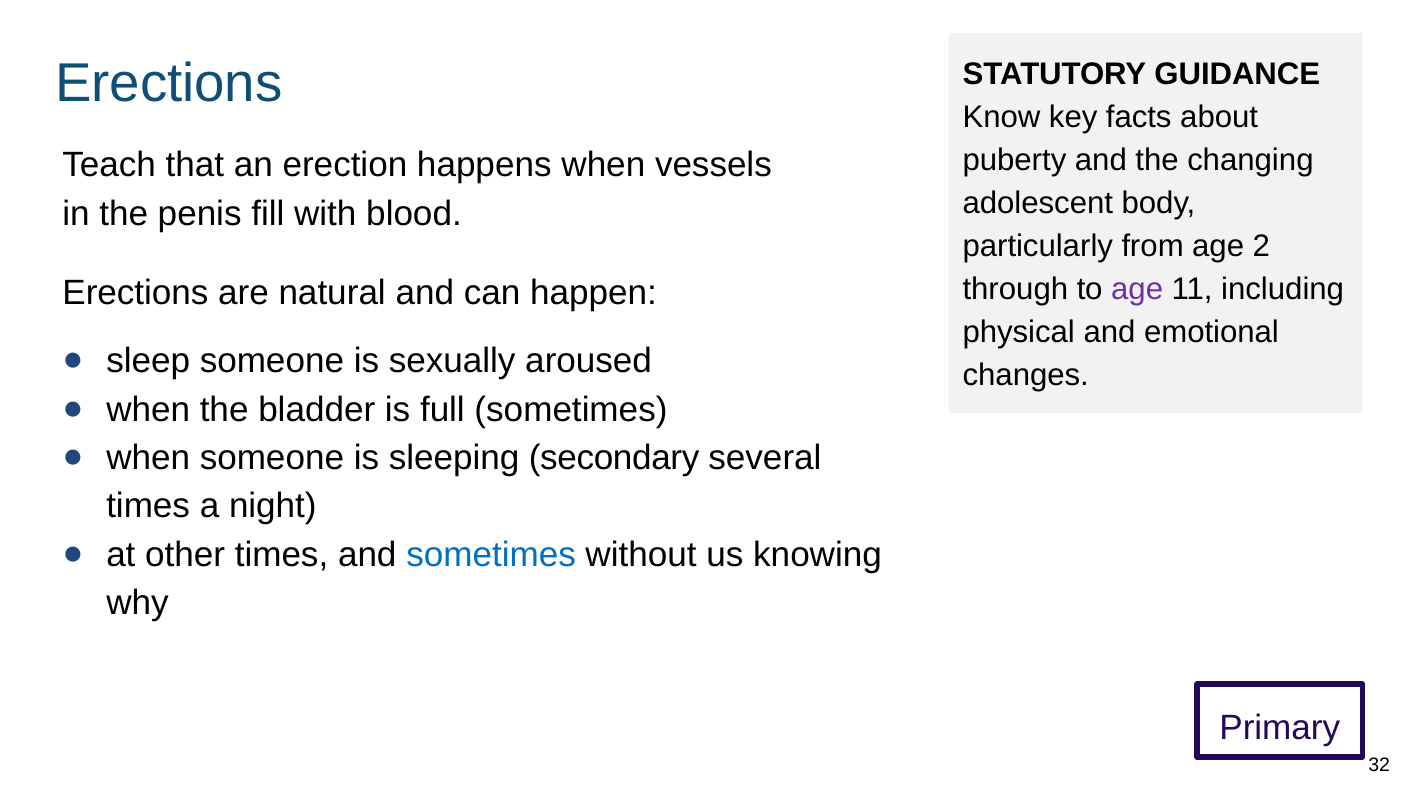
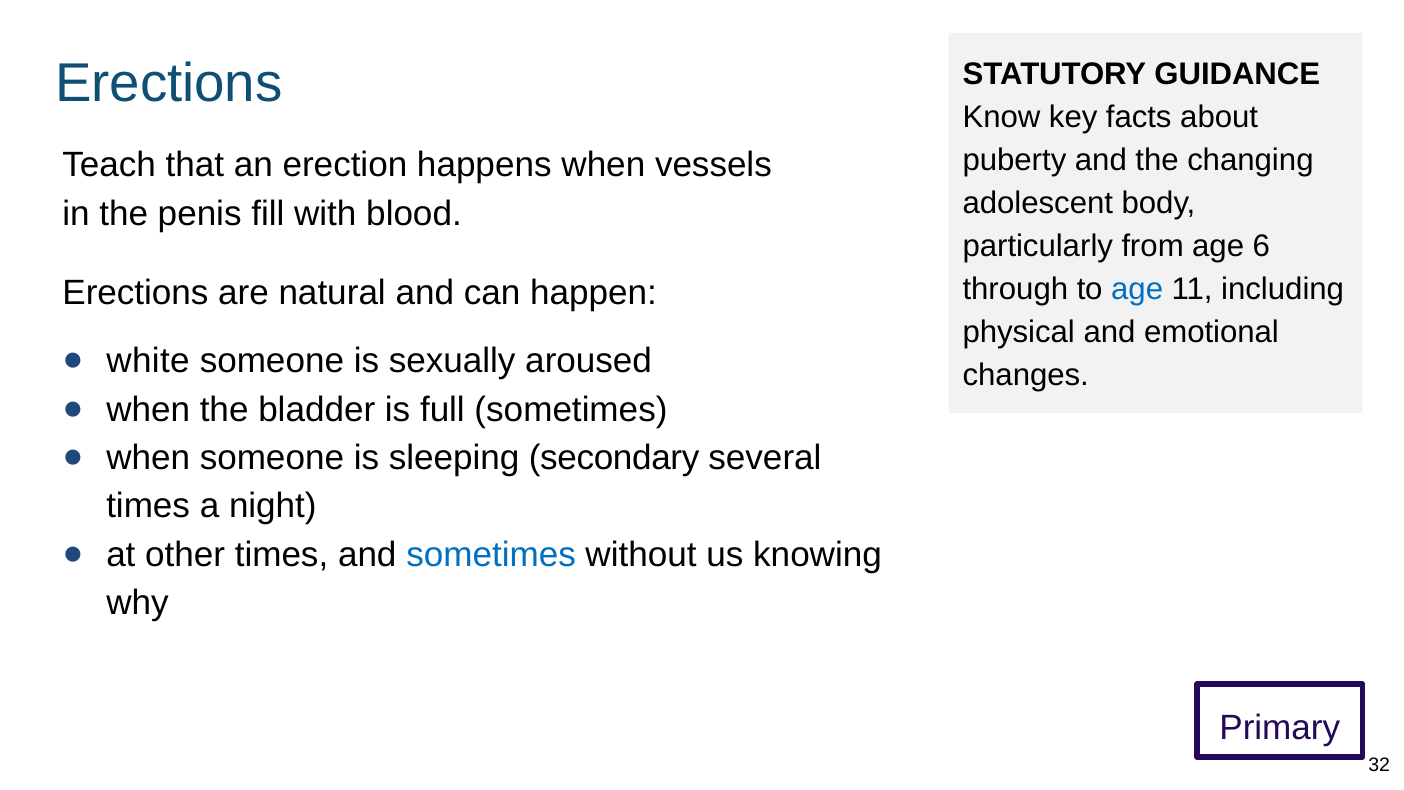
2: 2 -> 6
age at (1137, 289) colour: purple -> blue
sleep: sleep -> white
